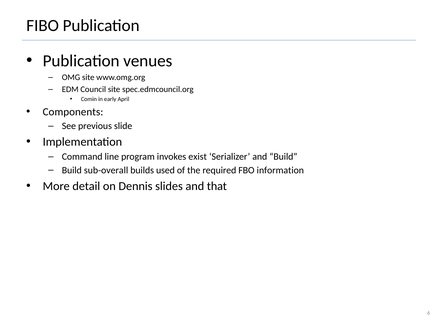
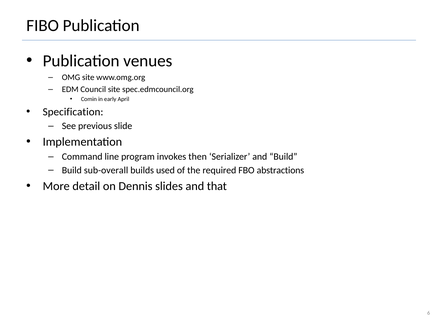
Components: Components -> Specification
exist: exist -> then
information: information -> abstractions
